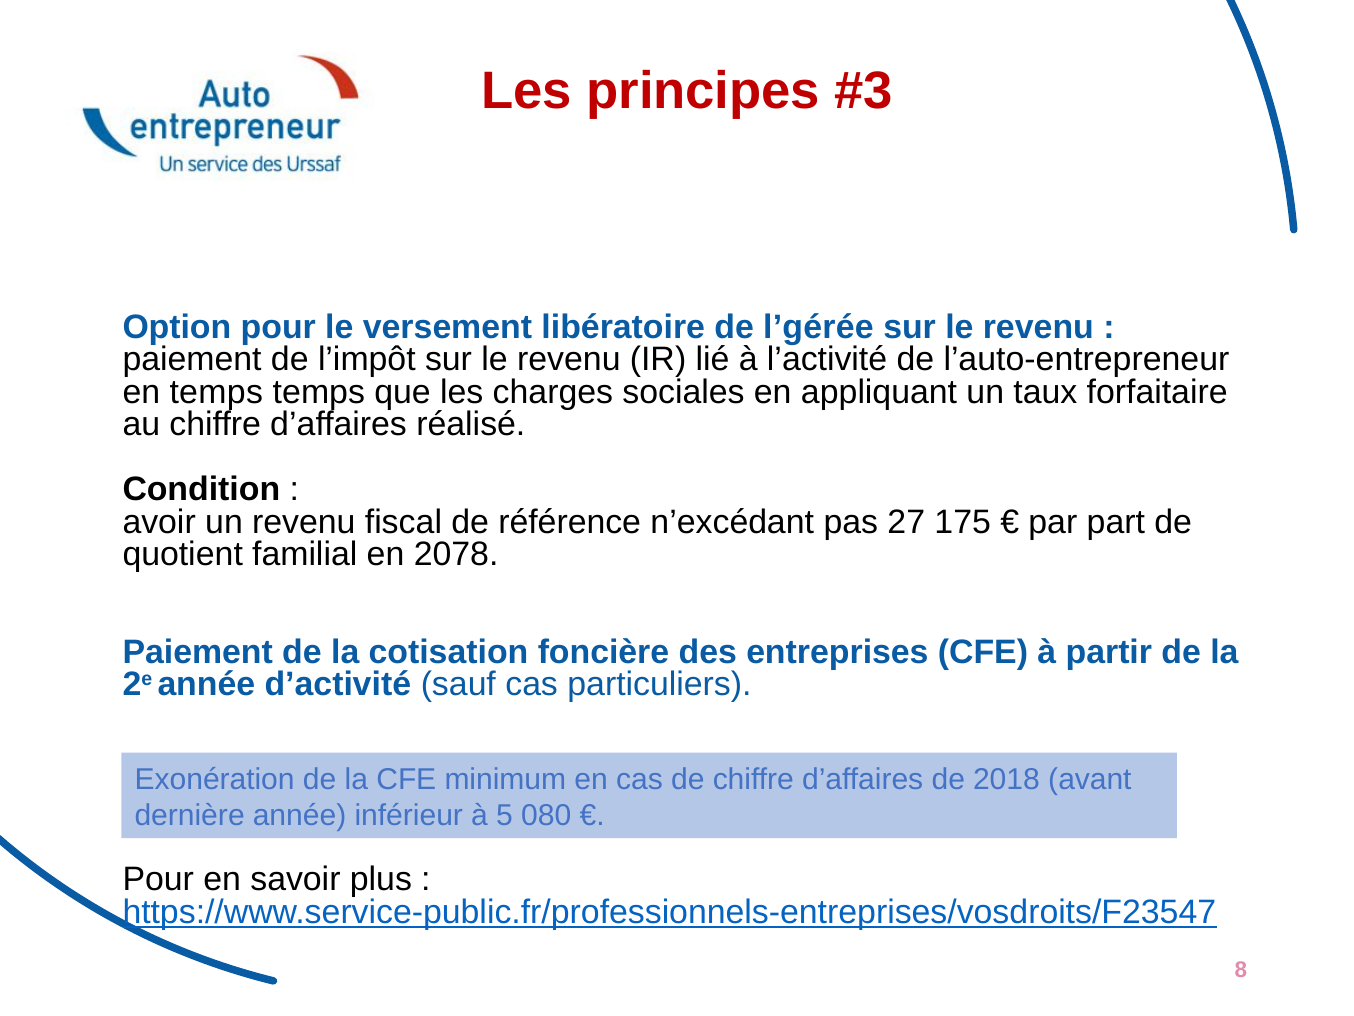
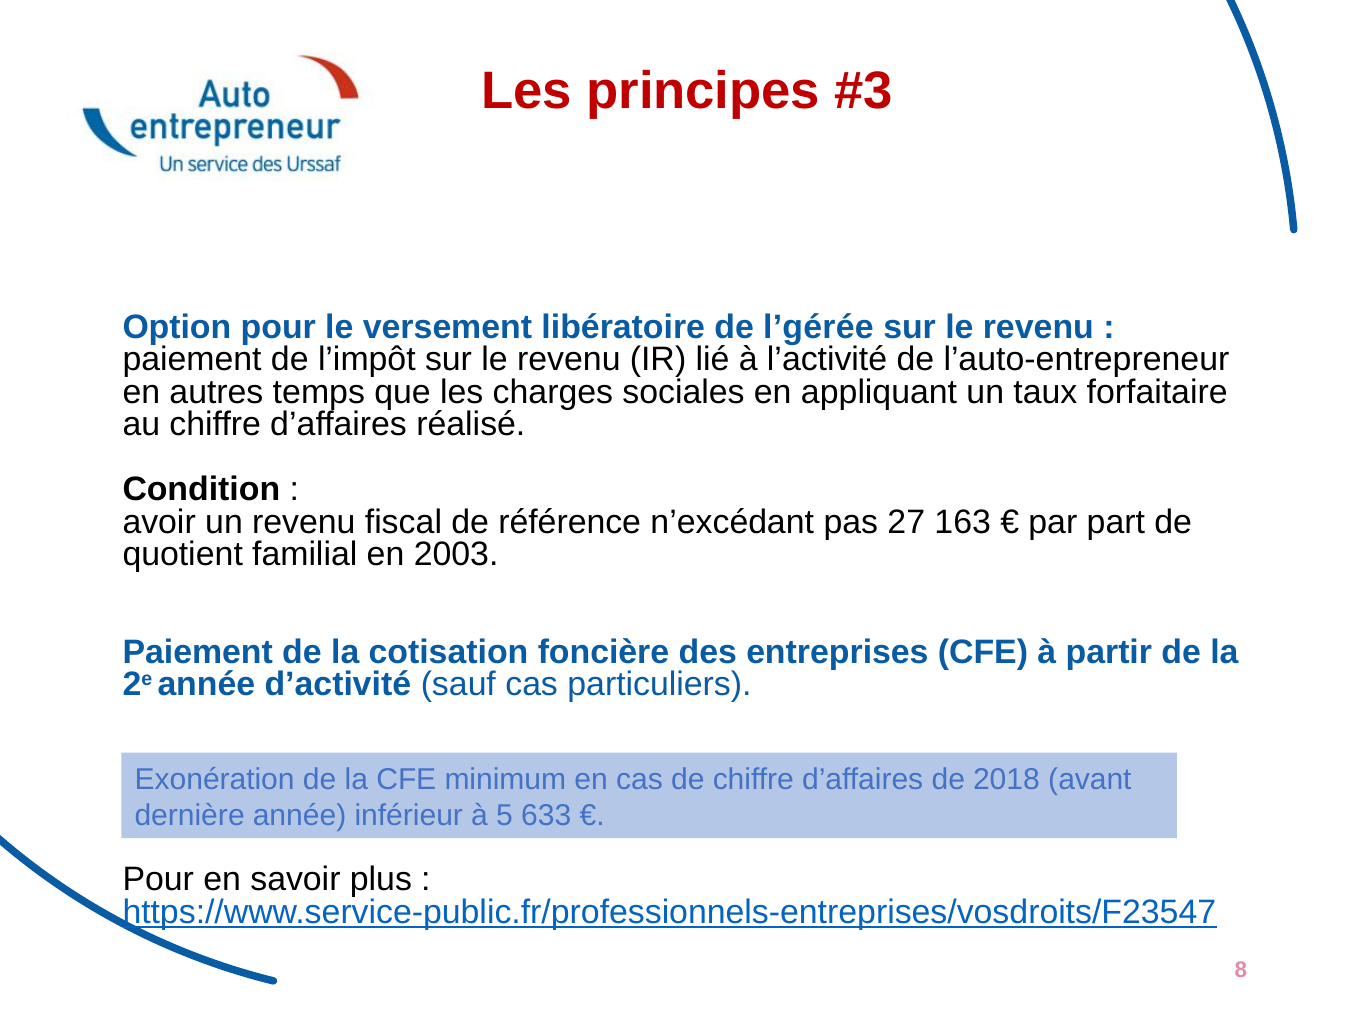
en temps: temps -> autres
175: 175 -> 163
2078: 2078 -> 2003
080: 080 -> 633
